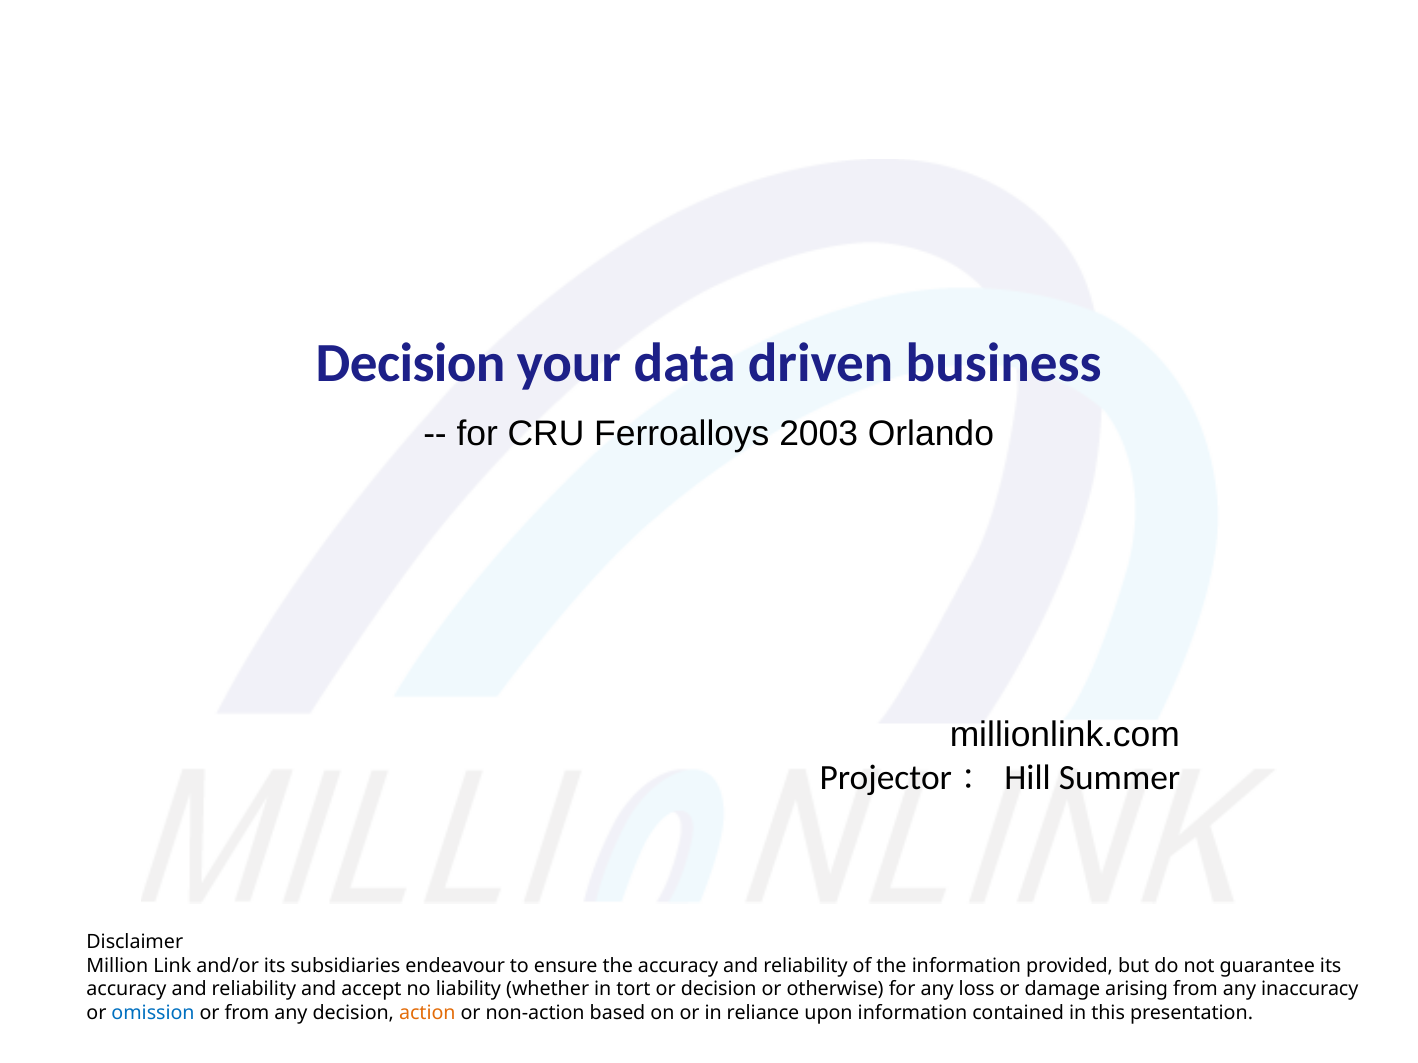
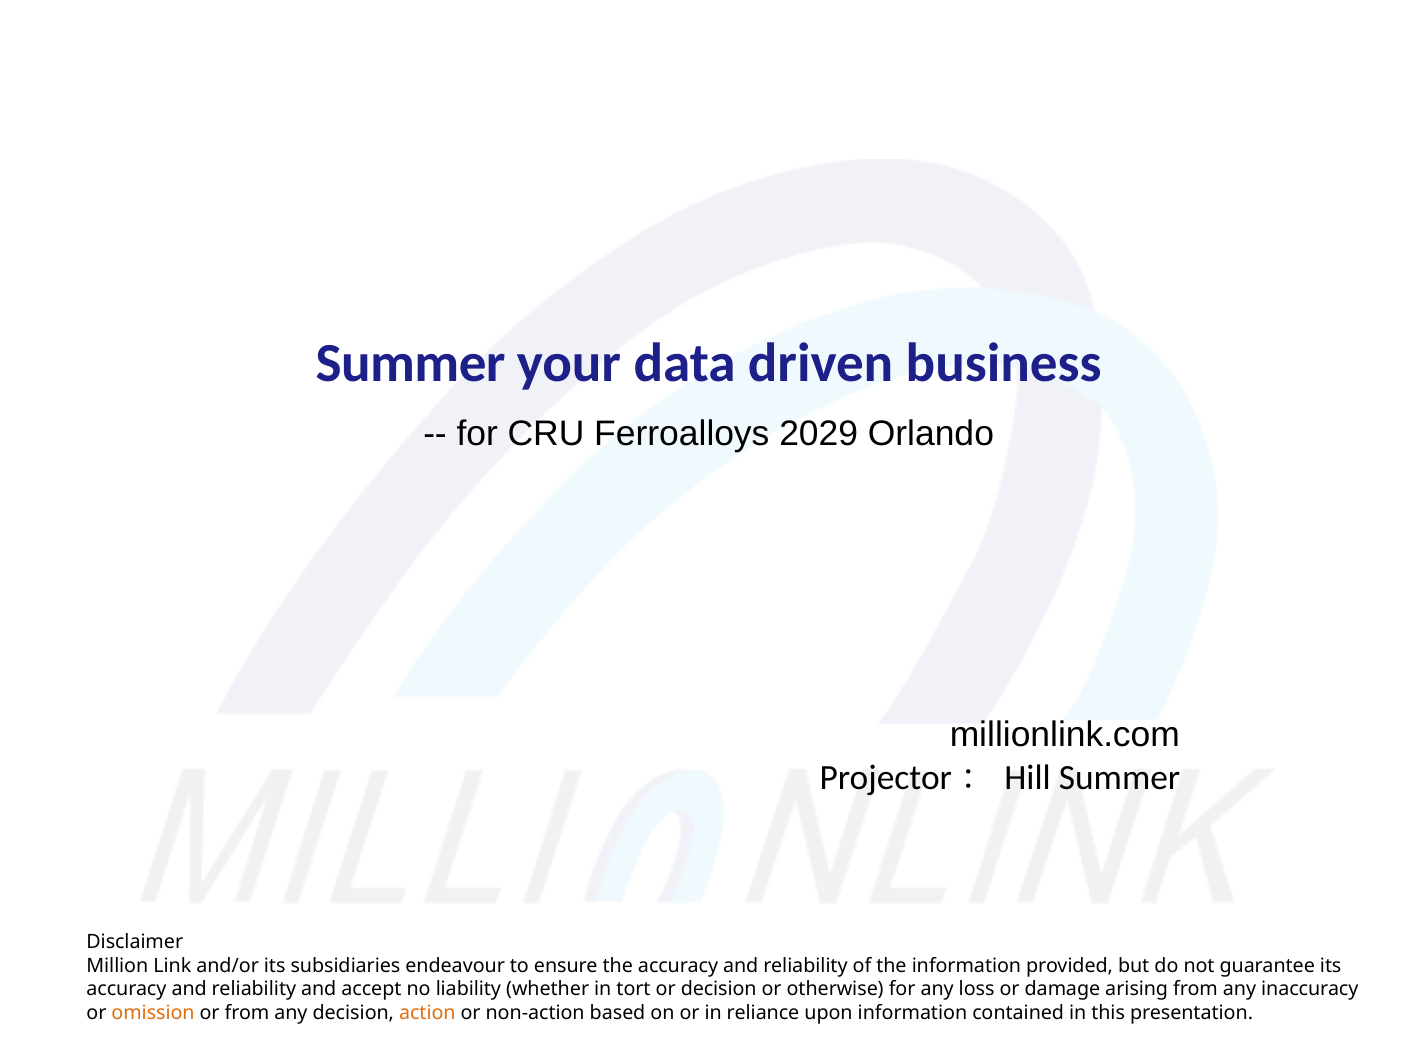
Decision at (411, 364): Decision -> Summer
2003: 2003 -> 2029
omission colour: blue -> orange
